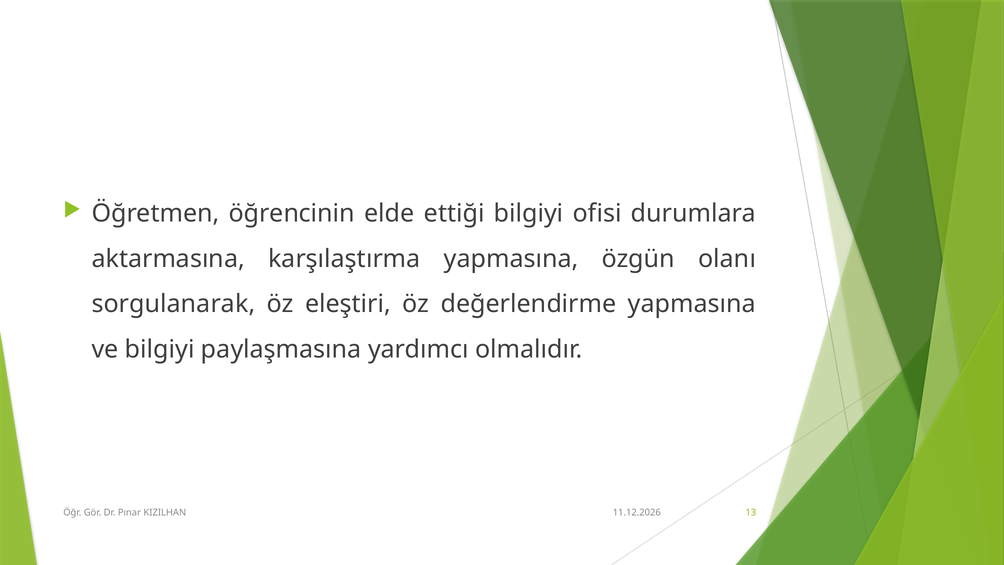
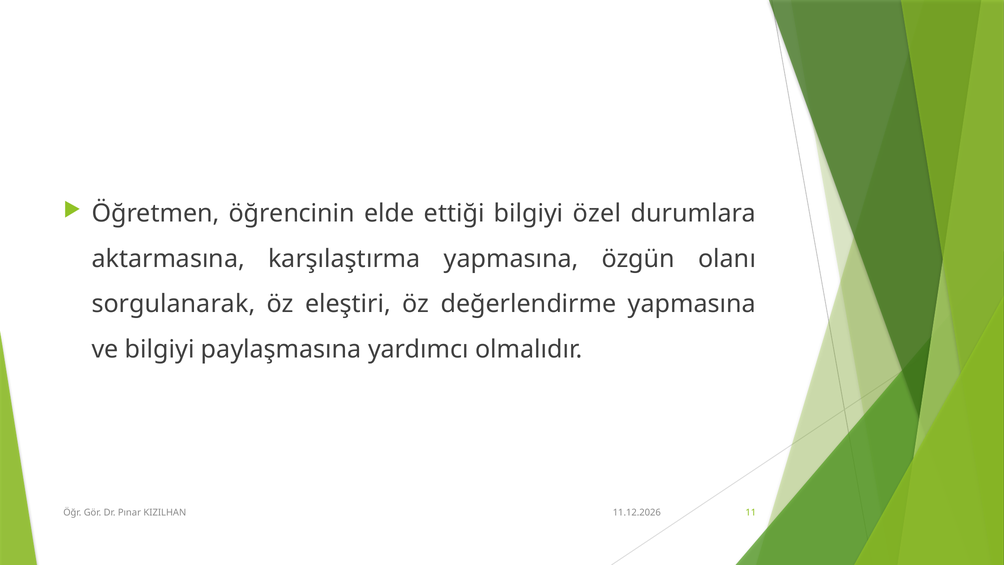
ofisi: ofisi -> özel
13: 13 -> 11
